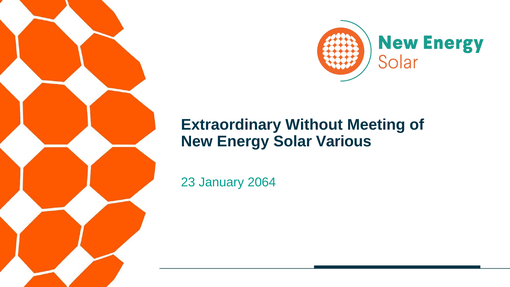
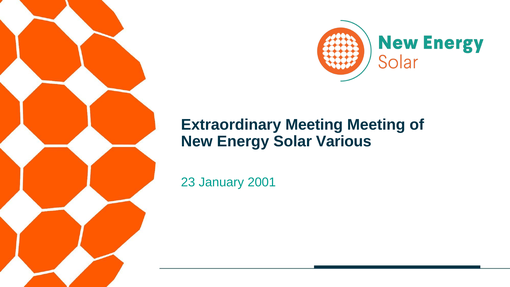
Extraordinary Without: Without -> Meeting
2064: 2064 -> 2001
